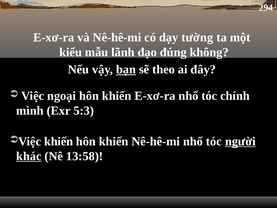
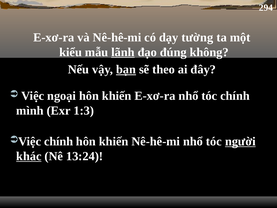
lãnh underline: none -> present
5:3: 5:3 -> 1:3
khiến at (59, 141): khiến -> chính
13:58: 13:58 -> 13:24
